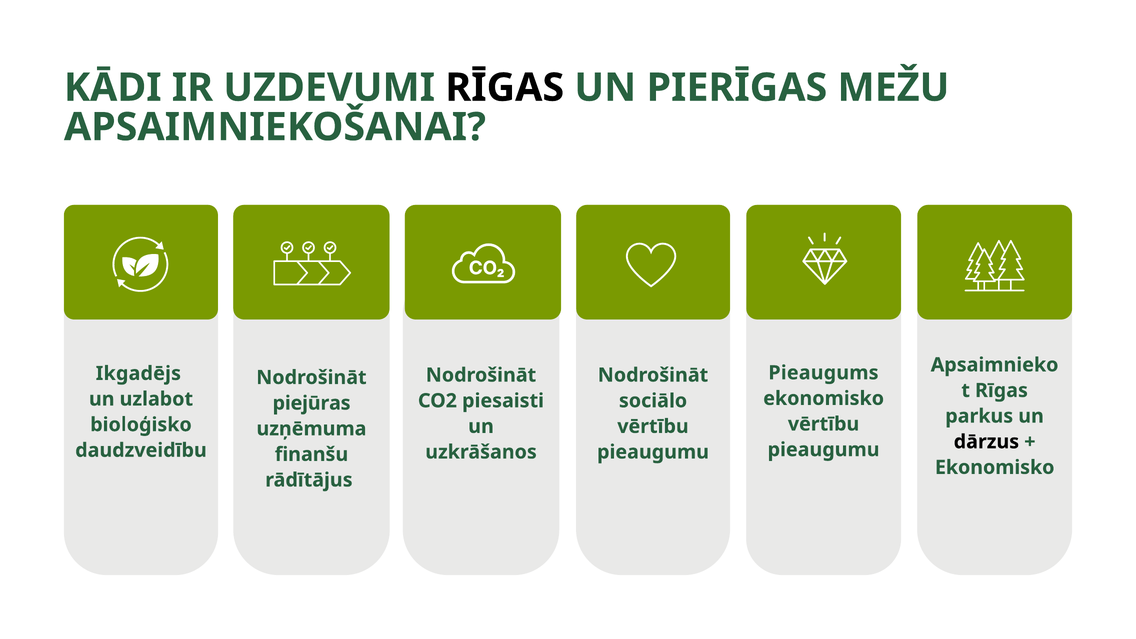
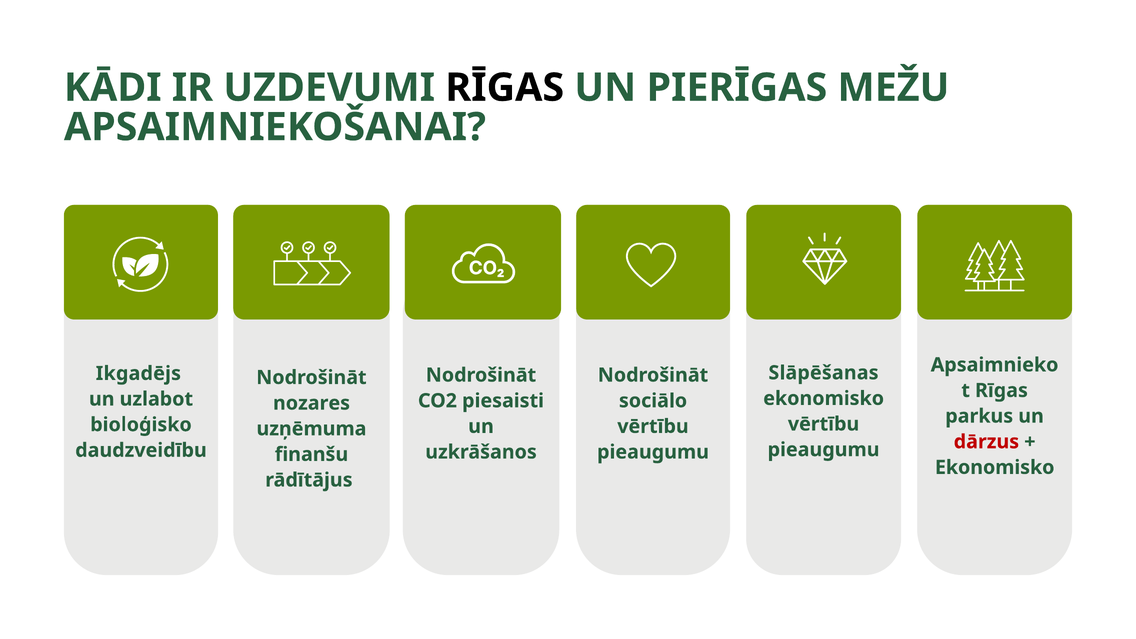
Pieaugums: Pieaugums -> Slāpēšanas
piejūras: piejūras -> nozares
dārzus colour: black -> red
